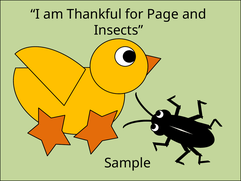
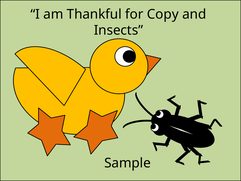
Page: Page -> Copy
